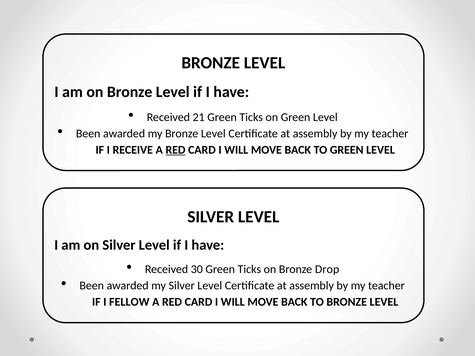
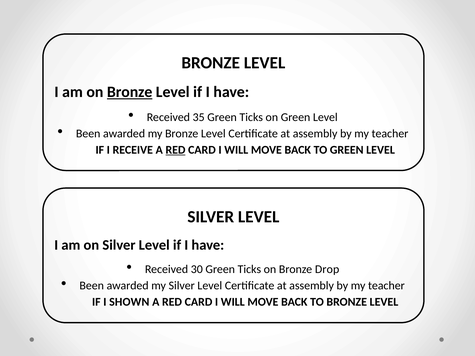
Bronze at (130, 92) underline: none -> present
21: 21 -> 35
FELLOW: FELLOW -> SHOWN
